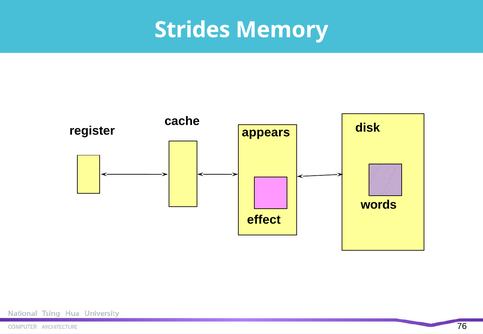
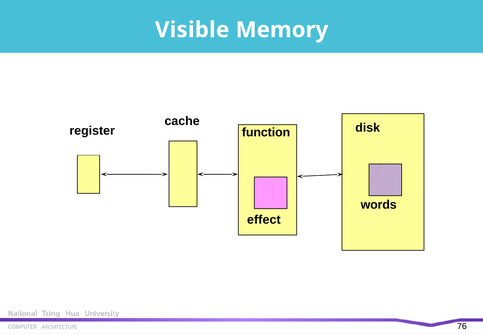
Strides: Strides -> Visible
appears: appears -> function
